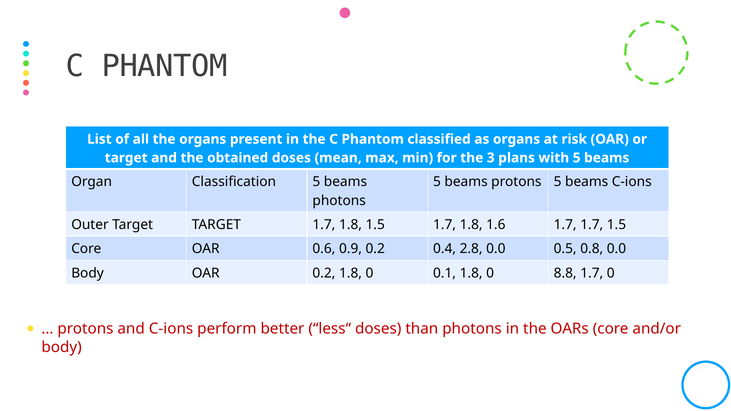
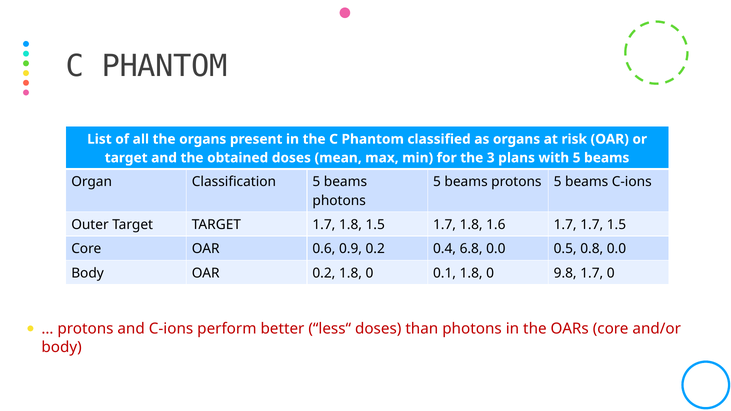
2.8: 2.8 -> 6.8
8.8: 8.8 -> 9.8
